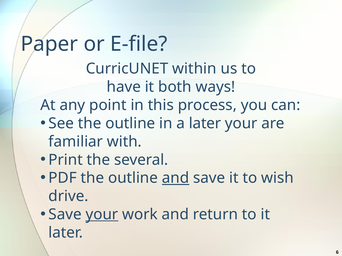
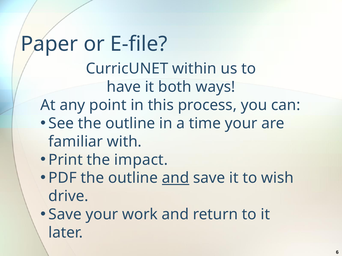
a later: later -> time
several: several -> impact
your at (102, 215) underline: present -> none
